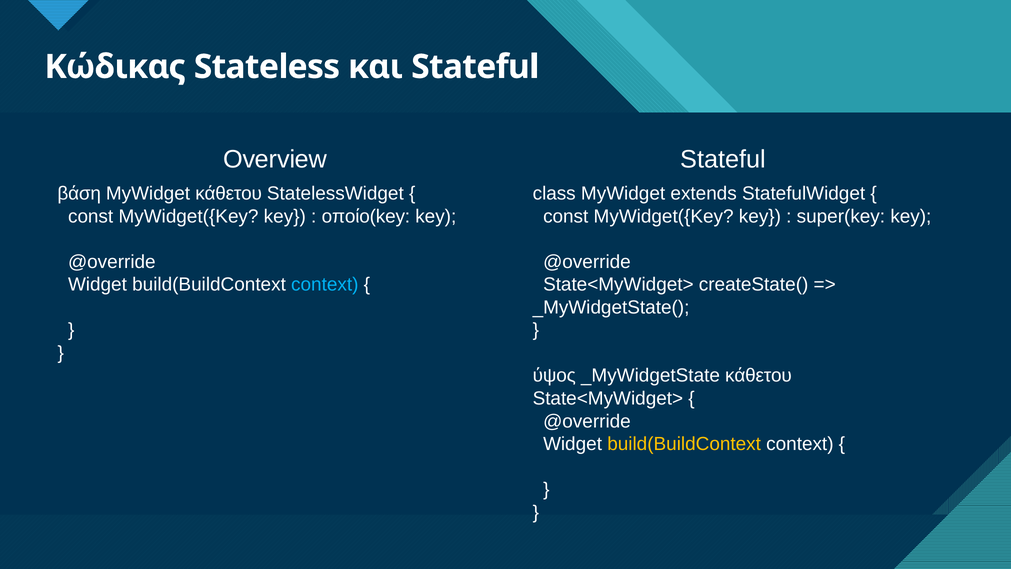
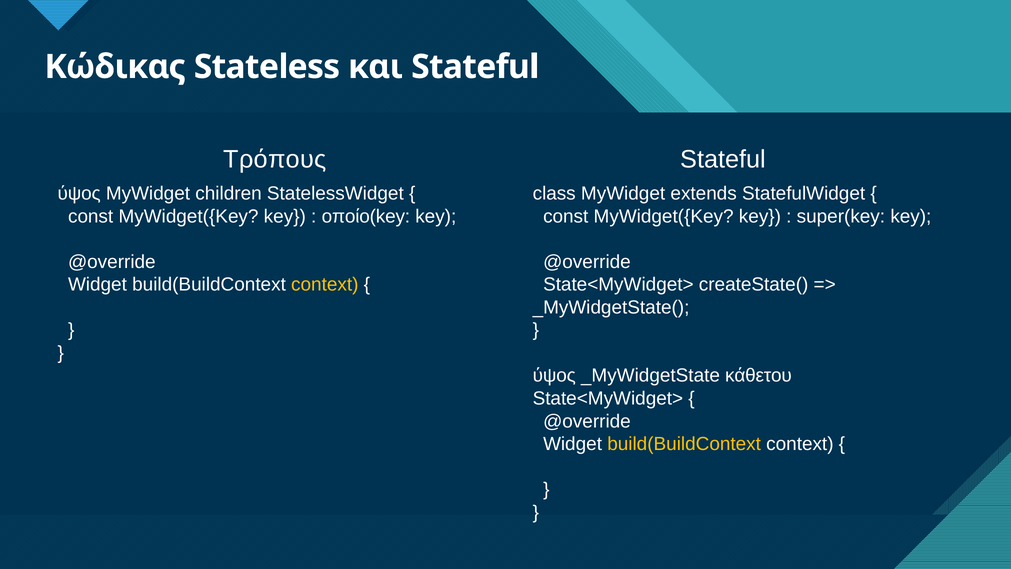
Overview: Overview -> Τρόπους
βάση at (79, 194): βάση -> ύψος
MyWidget κάθετου: κάθετου -> children
context at (325, 285) colour: light blue -> yellow
